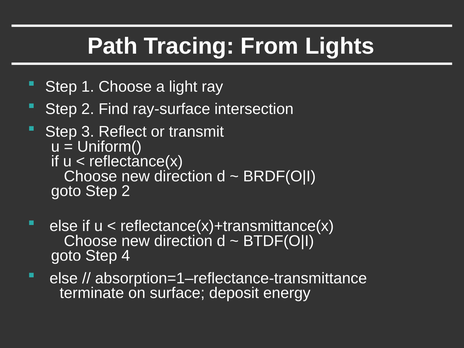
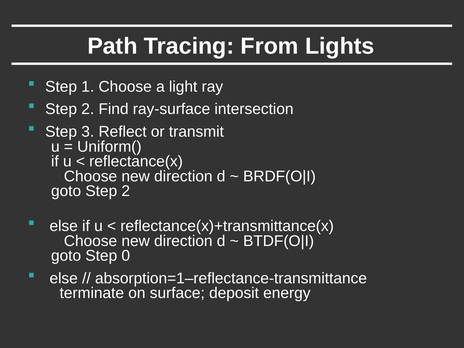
4: 4 -> 0
